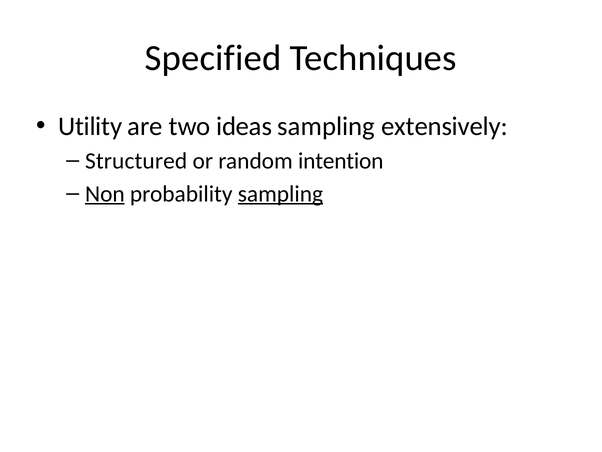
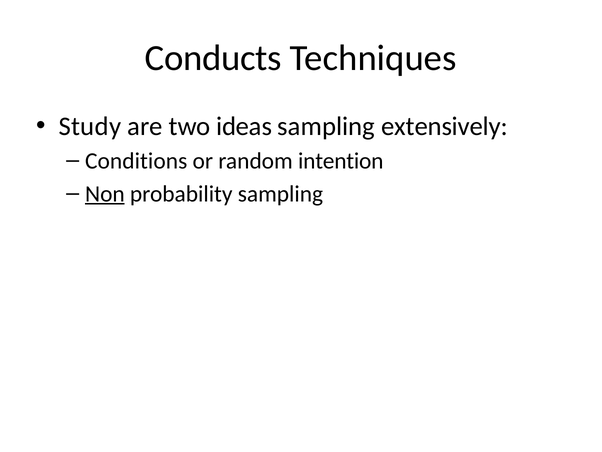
Specified: Specified -> Conducts
Utility: Utility -> Study
Structured: Structured -> Conditions
sampling at (280, 194) underline: present -> none
